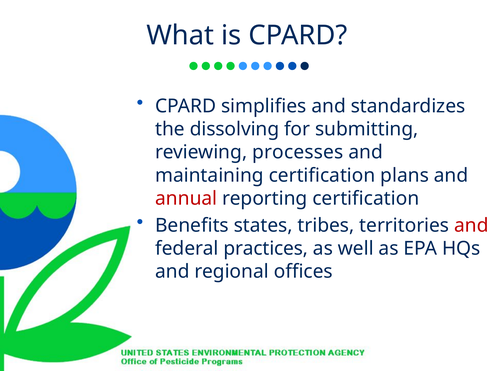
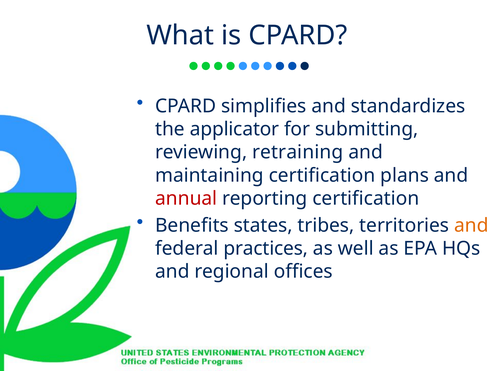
dissolving: dissolving -> applicator
processes: processes -> retraining
and at (471, 225) colour: red -> orange
